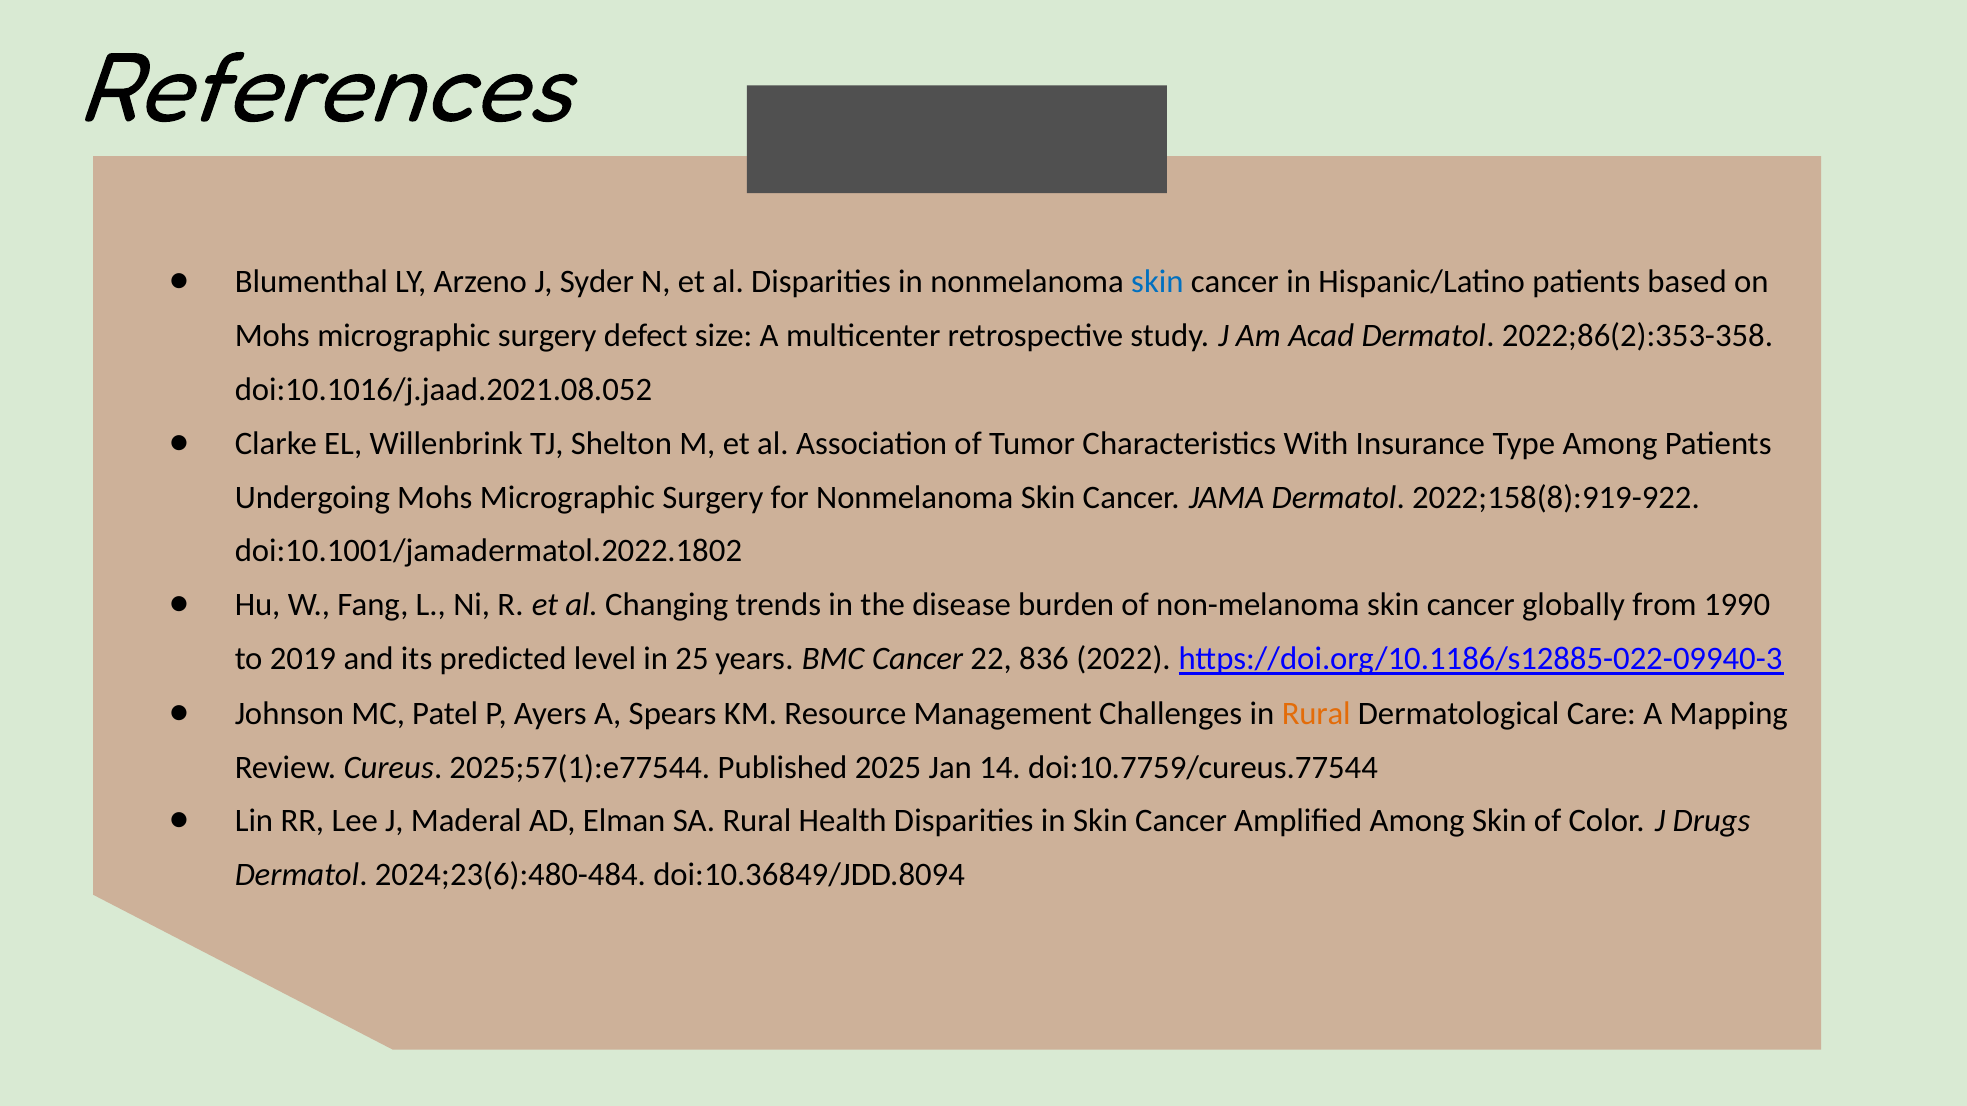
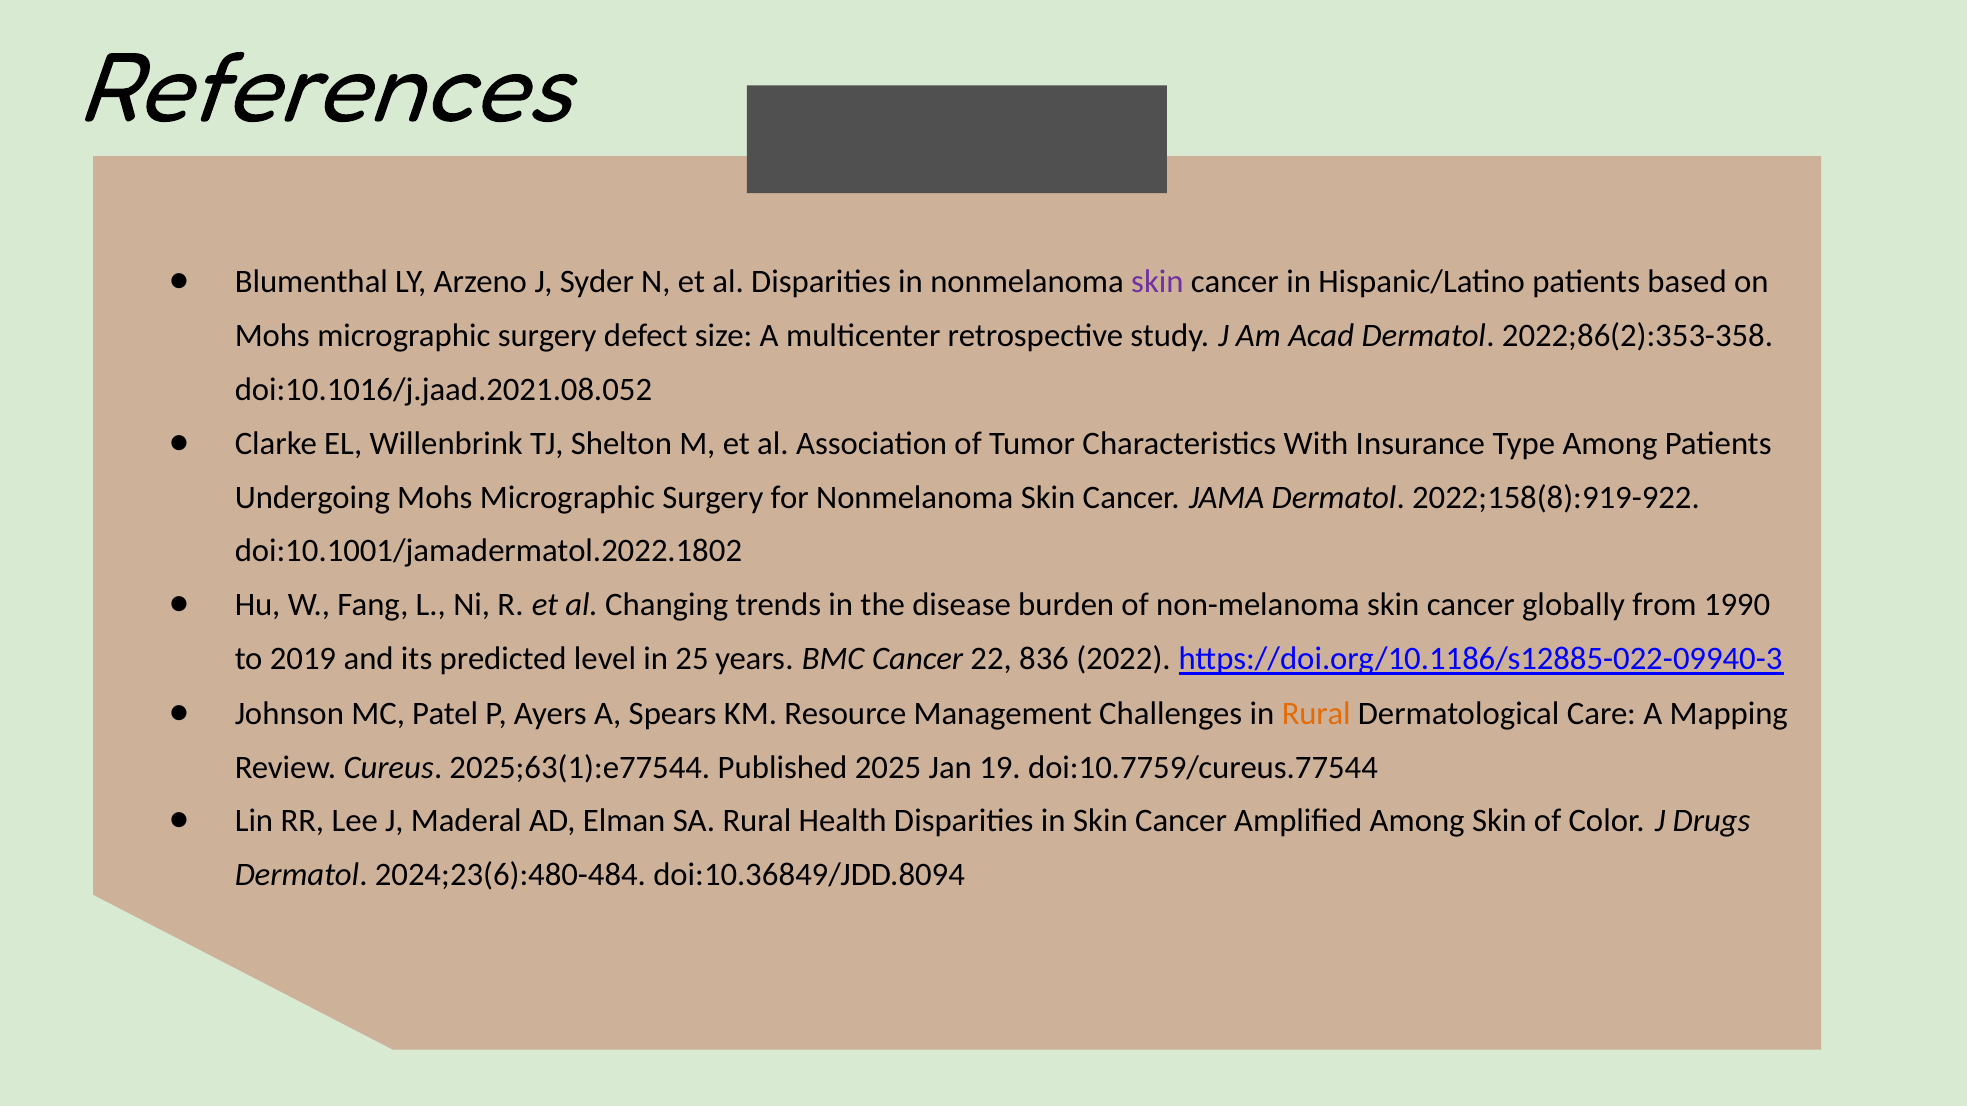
skin at (1157, 282) colour: blue -> purple
2025;57(1):e77544: 2025;57(1):e77544 -> 2025;63(1):e77544
14: 14 -> 19
